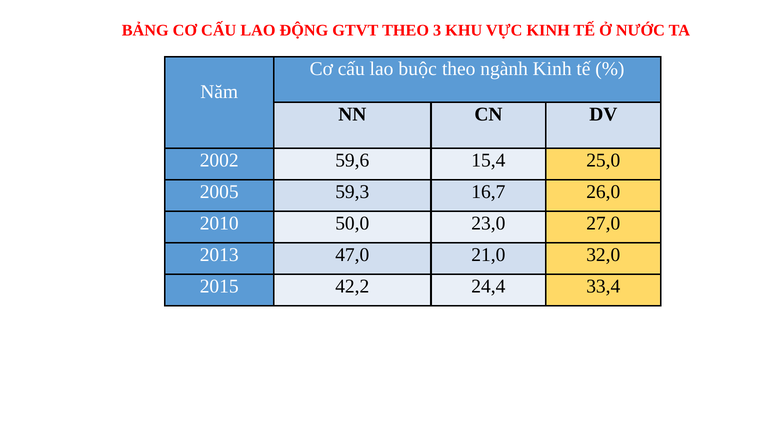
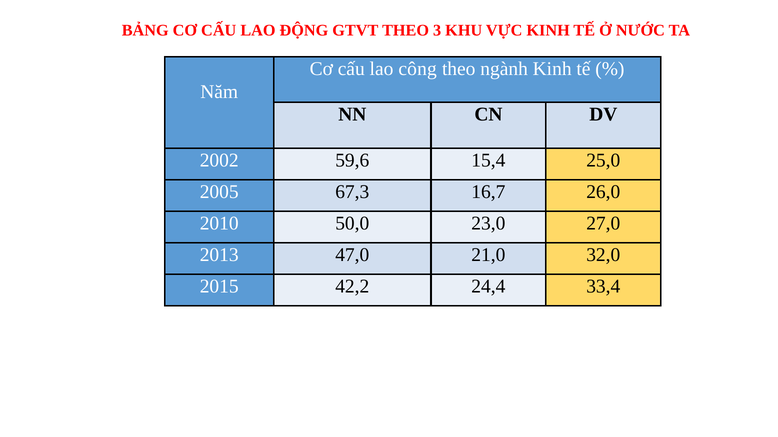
buộc: buộc -> công
59,3: 59,3 -> 67,3
